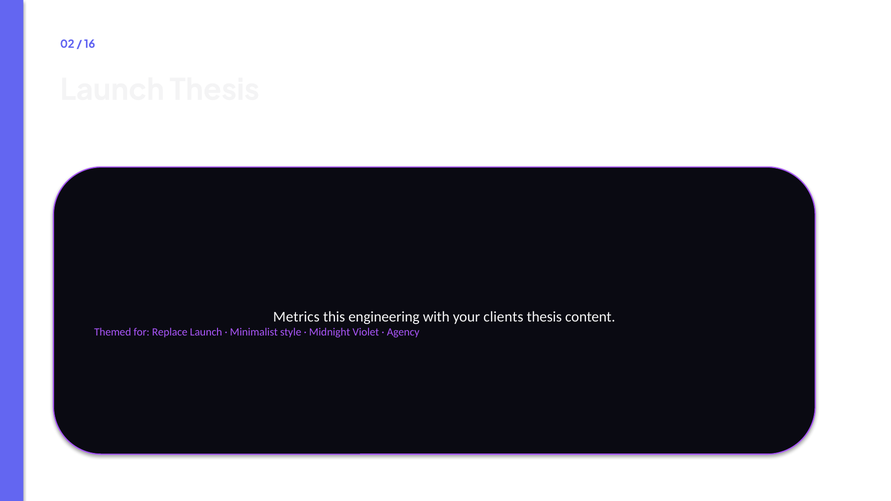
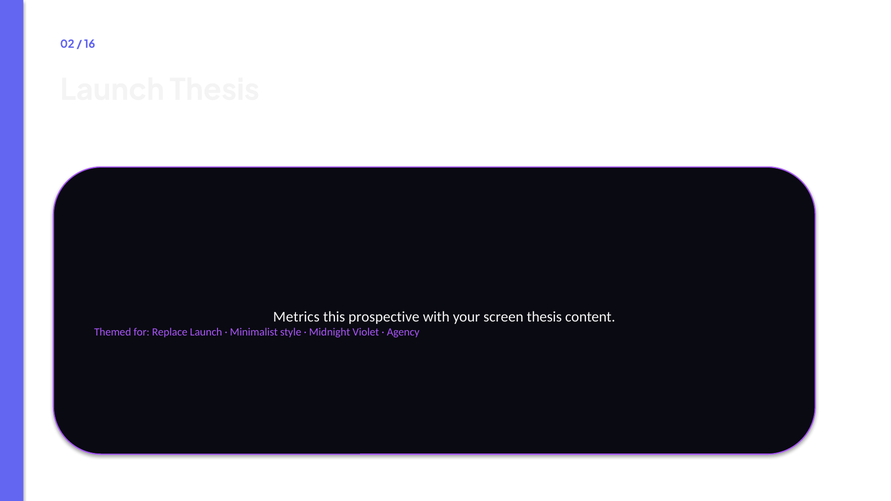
engineering: engineering -> prospective
clients: clients -> screen
